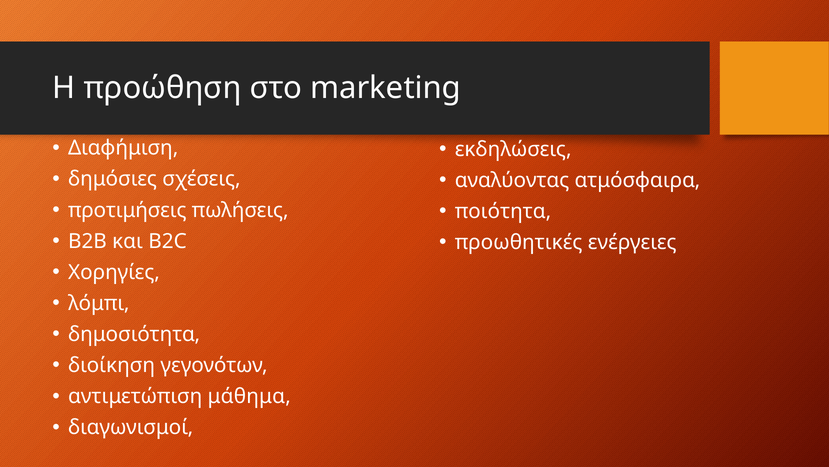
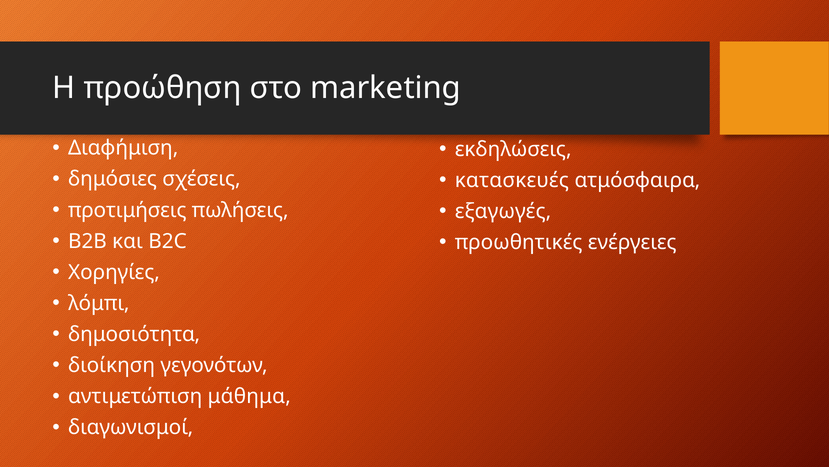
αναλύοντας: αναλύοντας -> κατασκευές
ποιότητα: ποιότητα -> εξαγωγές
